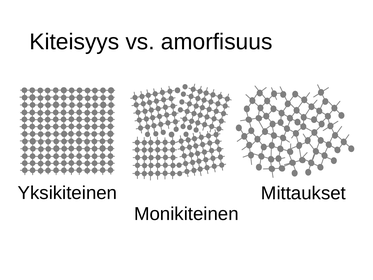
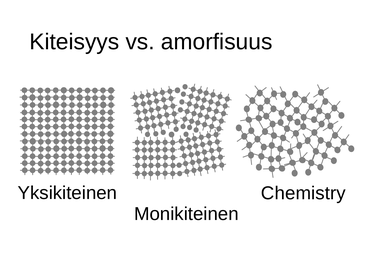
Mittaukset: Mittaukset -> Chemistry
